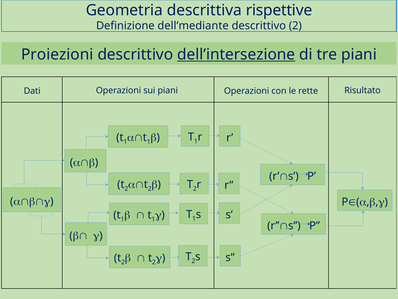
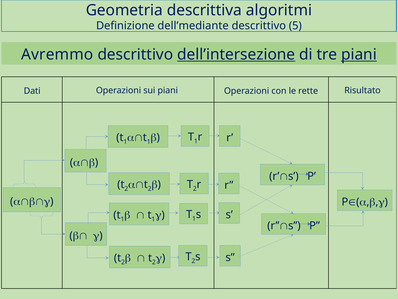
rispettive: rispettive -> algoritmi
descrittivo 2: 2 -> 5
Proiezioni: Proiezioni -> Avremmo
piani at (359, 54) underline: none -> present
